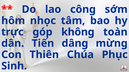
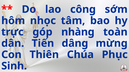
không: không -> nhàng
